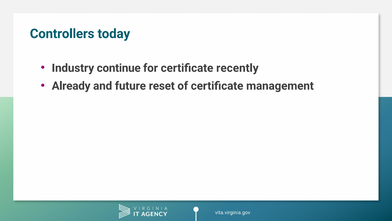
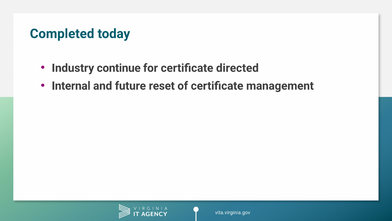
Controllers: Controllers -> Completed
recently: recently -> directed
Already: Already -> Internal
